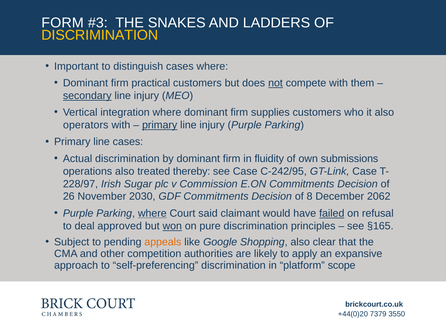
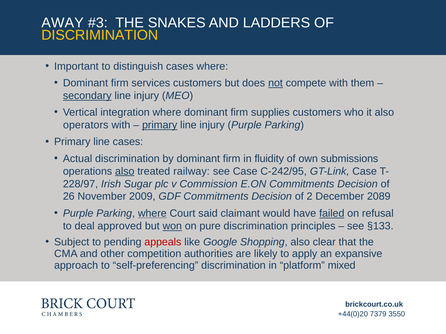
FORM: FORM -> AWAY
practical: practical -> services
also at (125, 172) underline: none -> present
thereby: thereby -> railway
2030: 2030 -> 2009
8: 8 -> 2
2062: 2062 -> 2089
§165: §165 -> §133
appeals colour: orange -> red
scope: scope -> mixed
